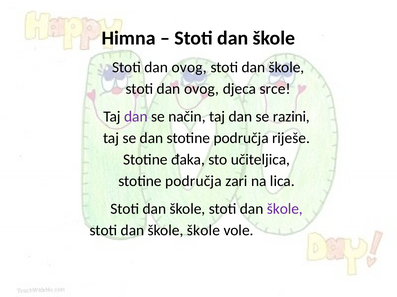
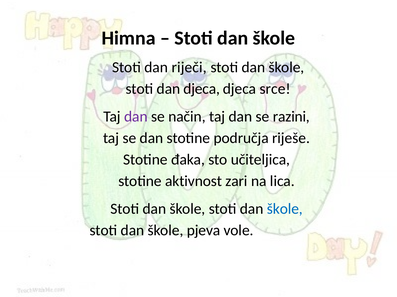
ovog at (189, 67): ovog -> riječi
ovog at (201, 89): ovog -> djeca
područja at (193, 182): područja -> aktivnost
škole at (285, 209) colour: purple -> blue
škole škole: škole -> pjeva
